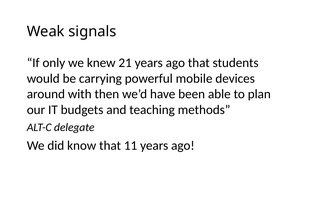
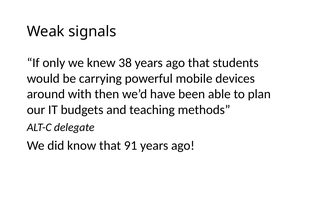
21: 21 -> 38
11: 11 -> 91
